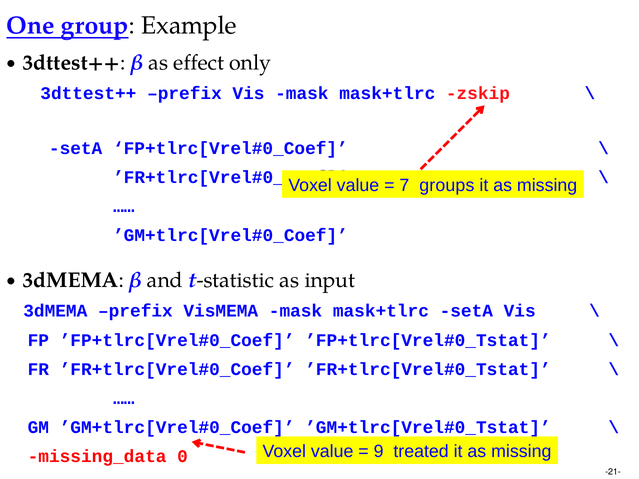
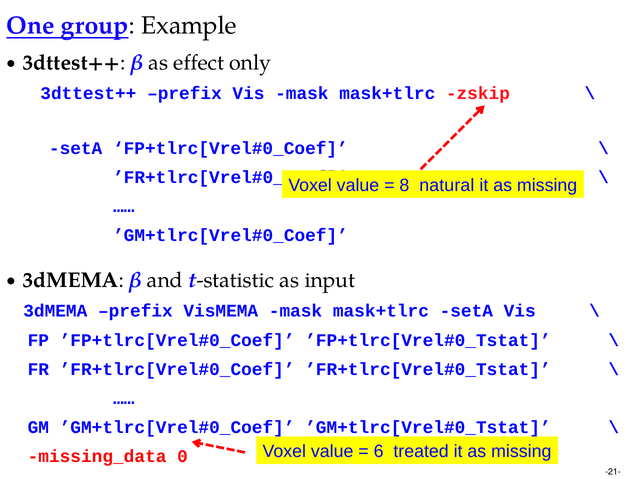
7: 7 -> 8
groups: groups -> natural
9: 9 -> 6
